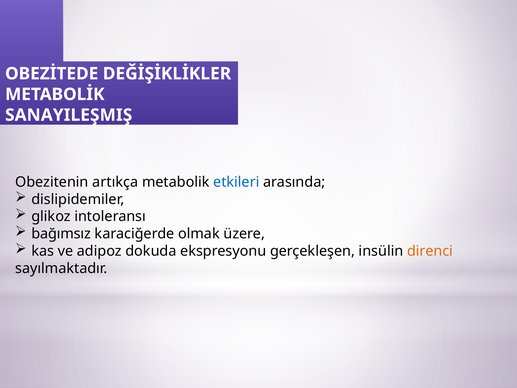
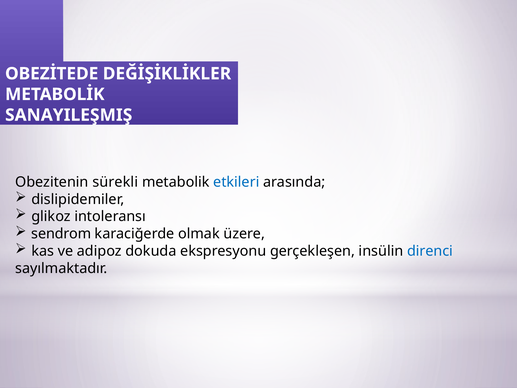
artıkça: artıkça -> sürekli
bağımsız: bağımsız -> sendrom
direnci colour: orange -> blue
